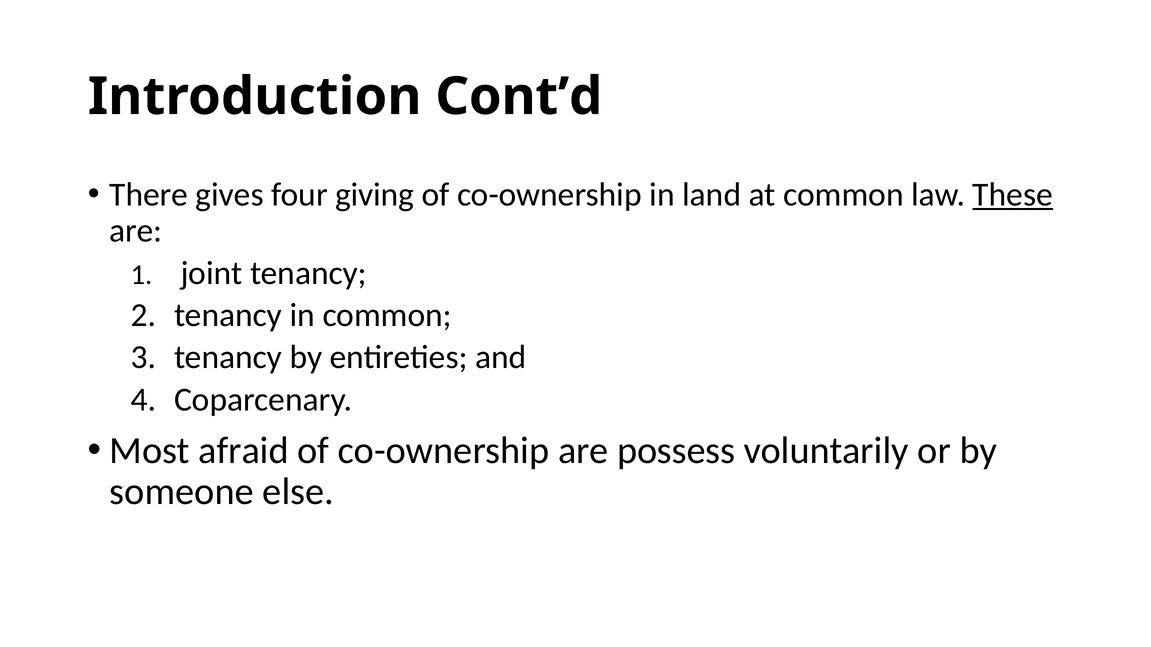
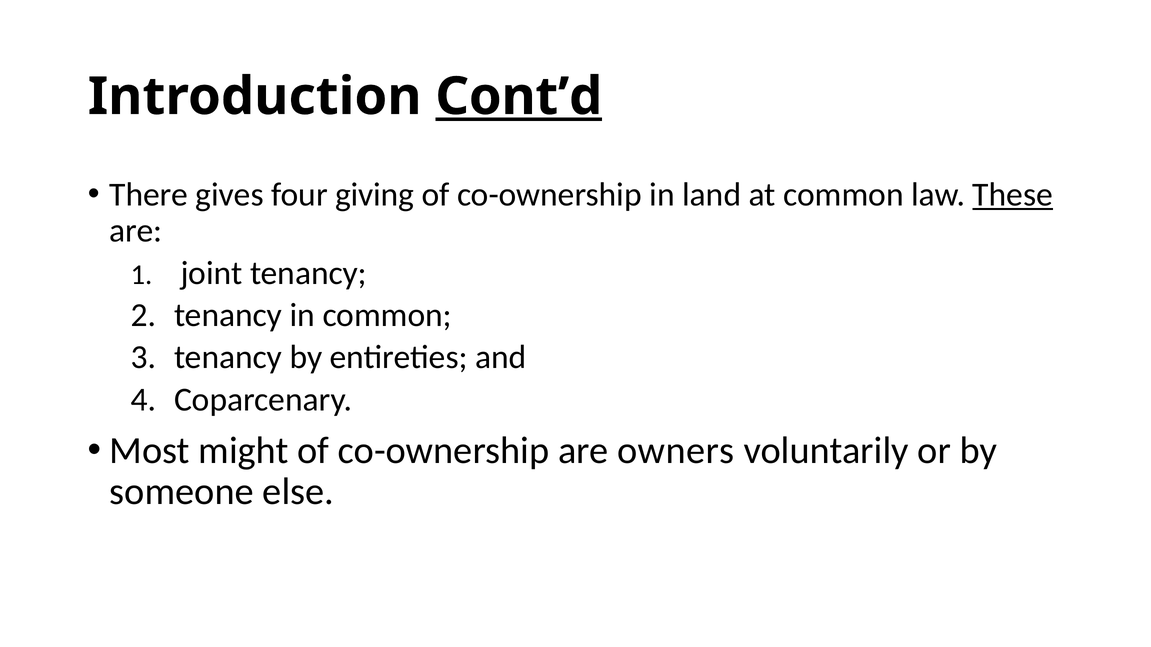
Cont’d underline: none -> present
afraid: afraid -> might
possess: possess -> owners
